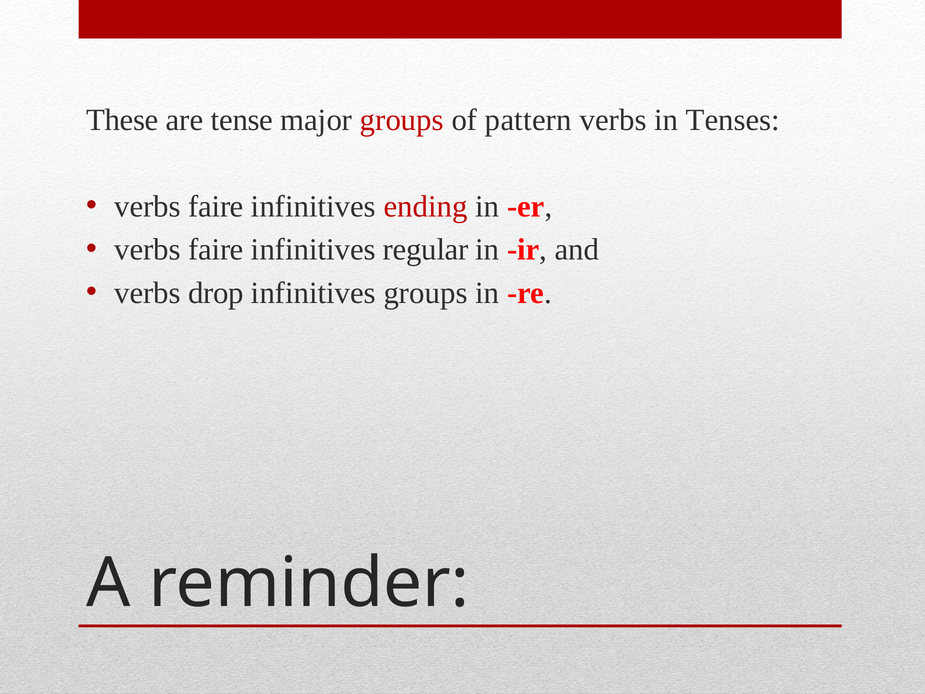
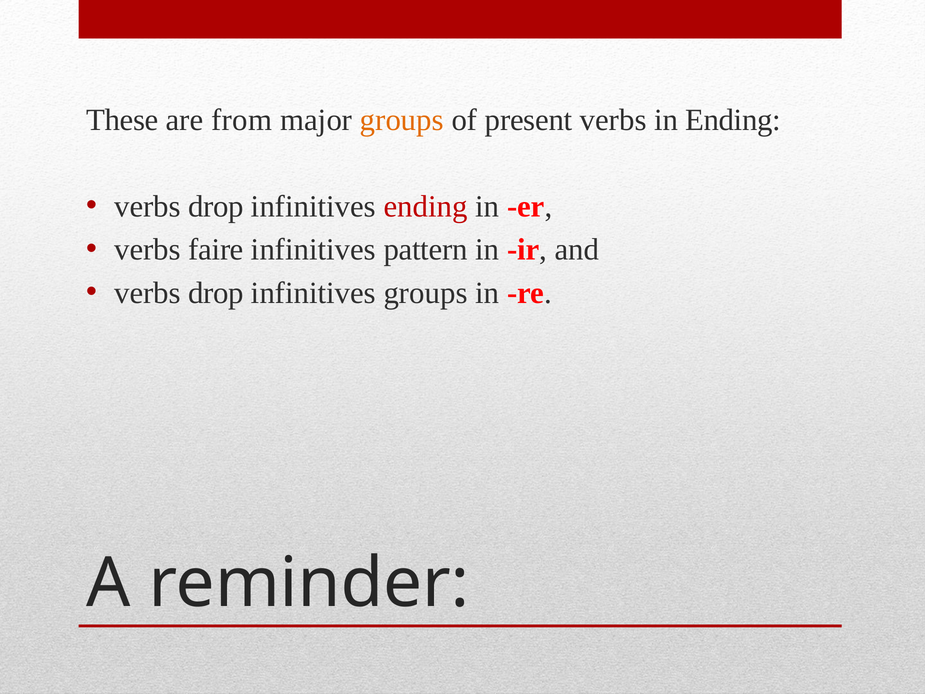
tense: tense -> from
groups at (402, 120) colour: red -> orange
pattern: pattern -> present
in Tenses: Tenses -> Ending
faire at (216, 206): faire -> drop
regular: regular -> pattern
